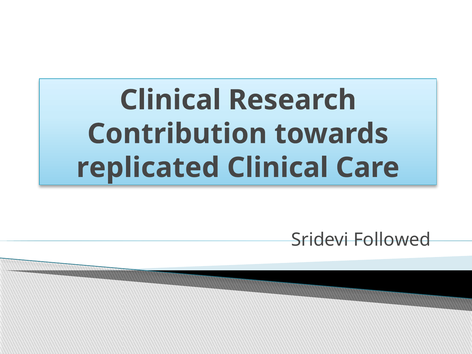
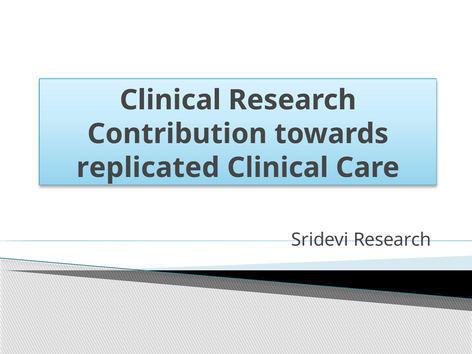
Sridevi Followed: Followed -> Research
